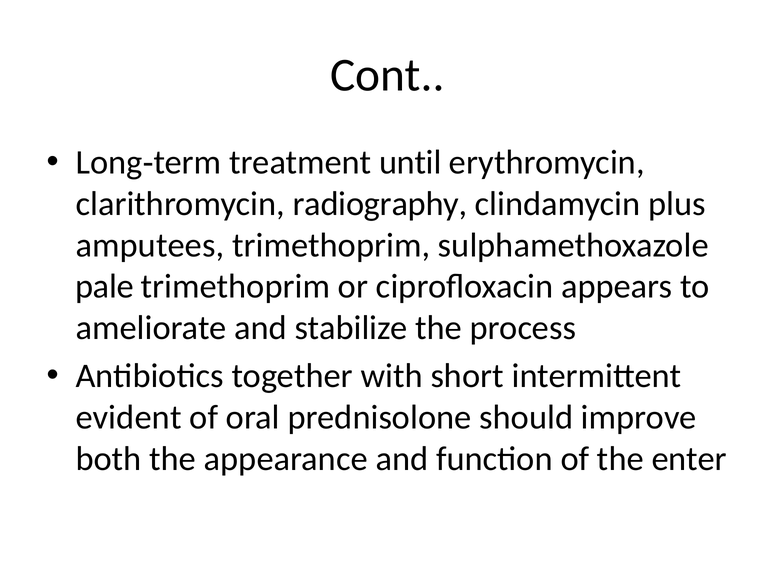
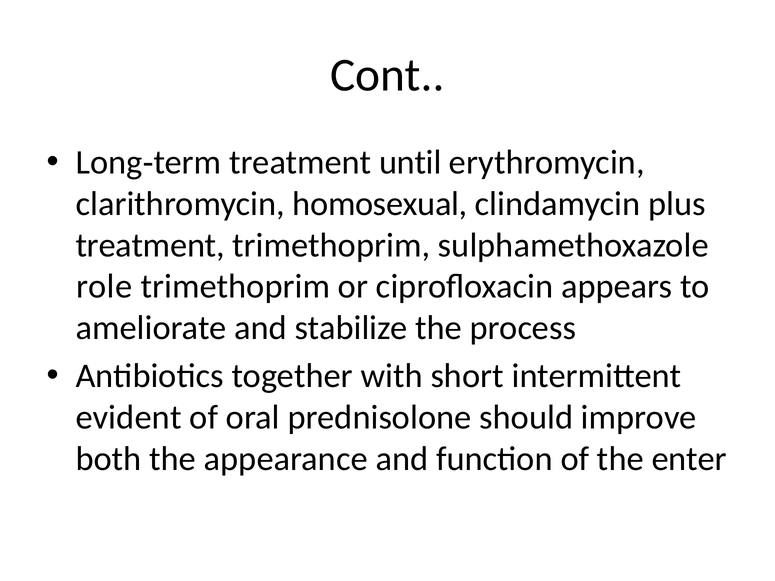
radiography: radiography -> homosexual
amputees at (150, 245): amputees -> treatment
pale: pale -> role
